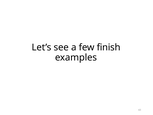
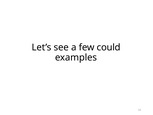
finish: finish -> could
